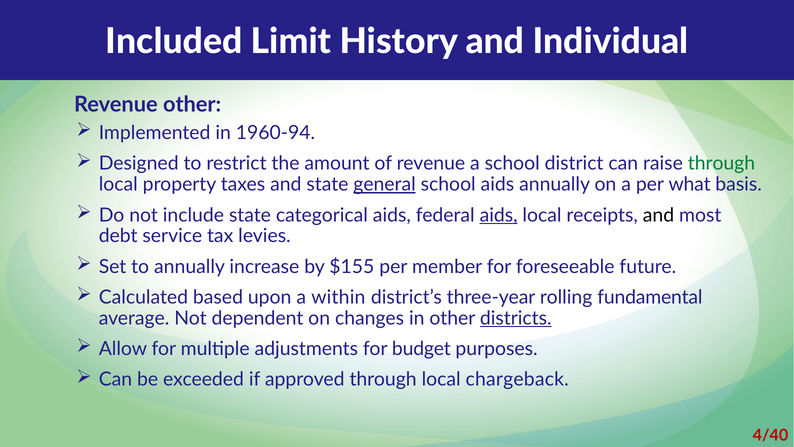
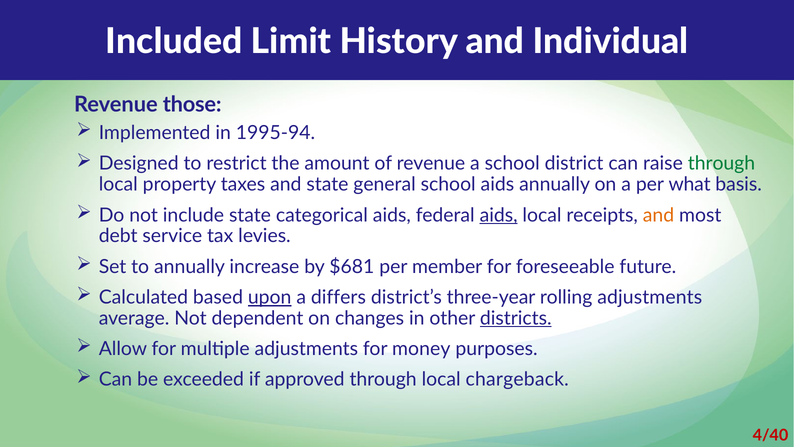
Revenue other: other -> those
1960-94: 1960-94 -> 1995-94
general underline: present -> none
and at (659, 215) colour: black -> orange
$155: $155 -> $681
upon underline: none -> present
within: within -> differs
rolling fundamental: fundamental -> adjustments
budget: budget -> money
